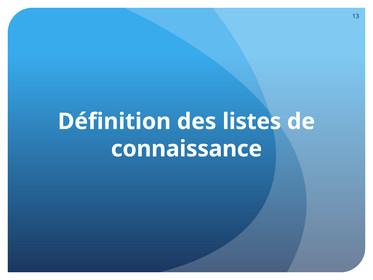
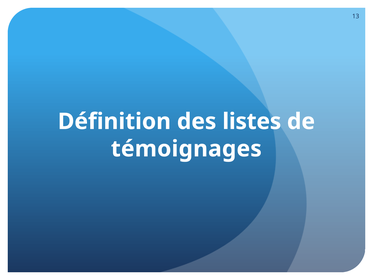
connaissance: connaissance -> témoignages
